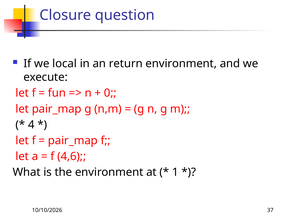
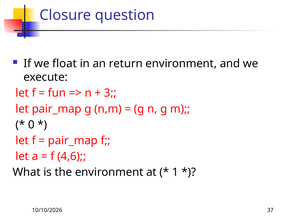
local: local -> float
0: 0 -> 3
4: 4 -> 0
